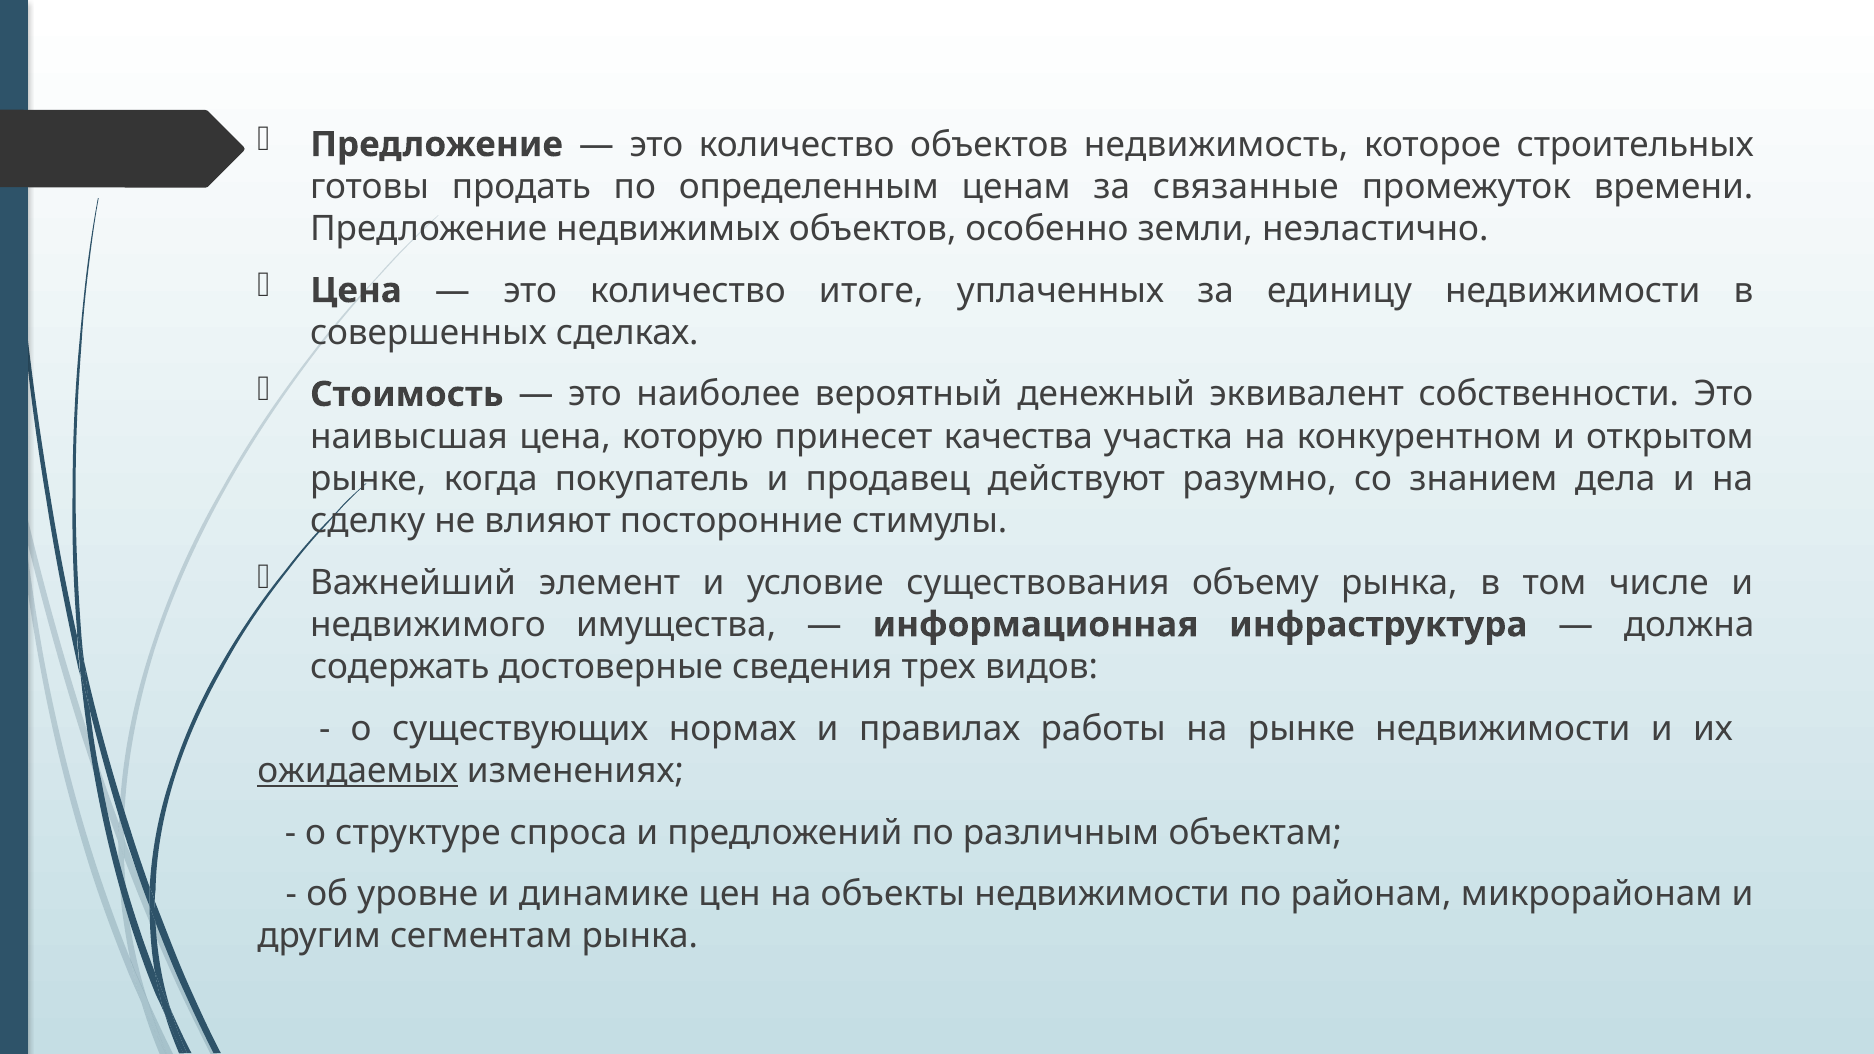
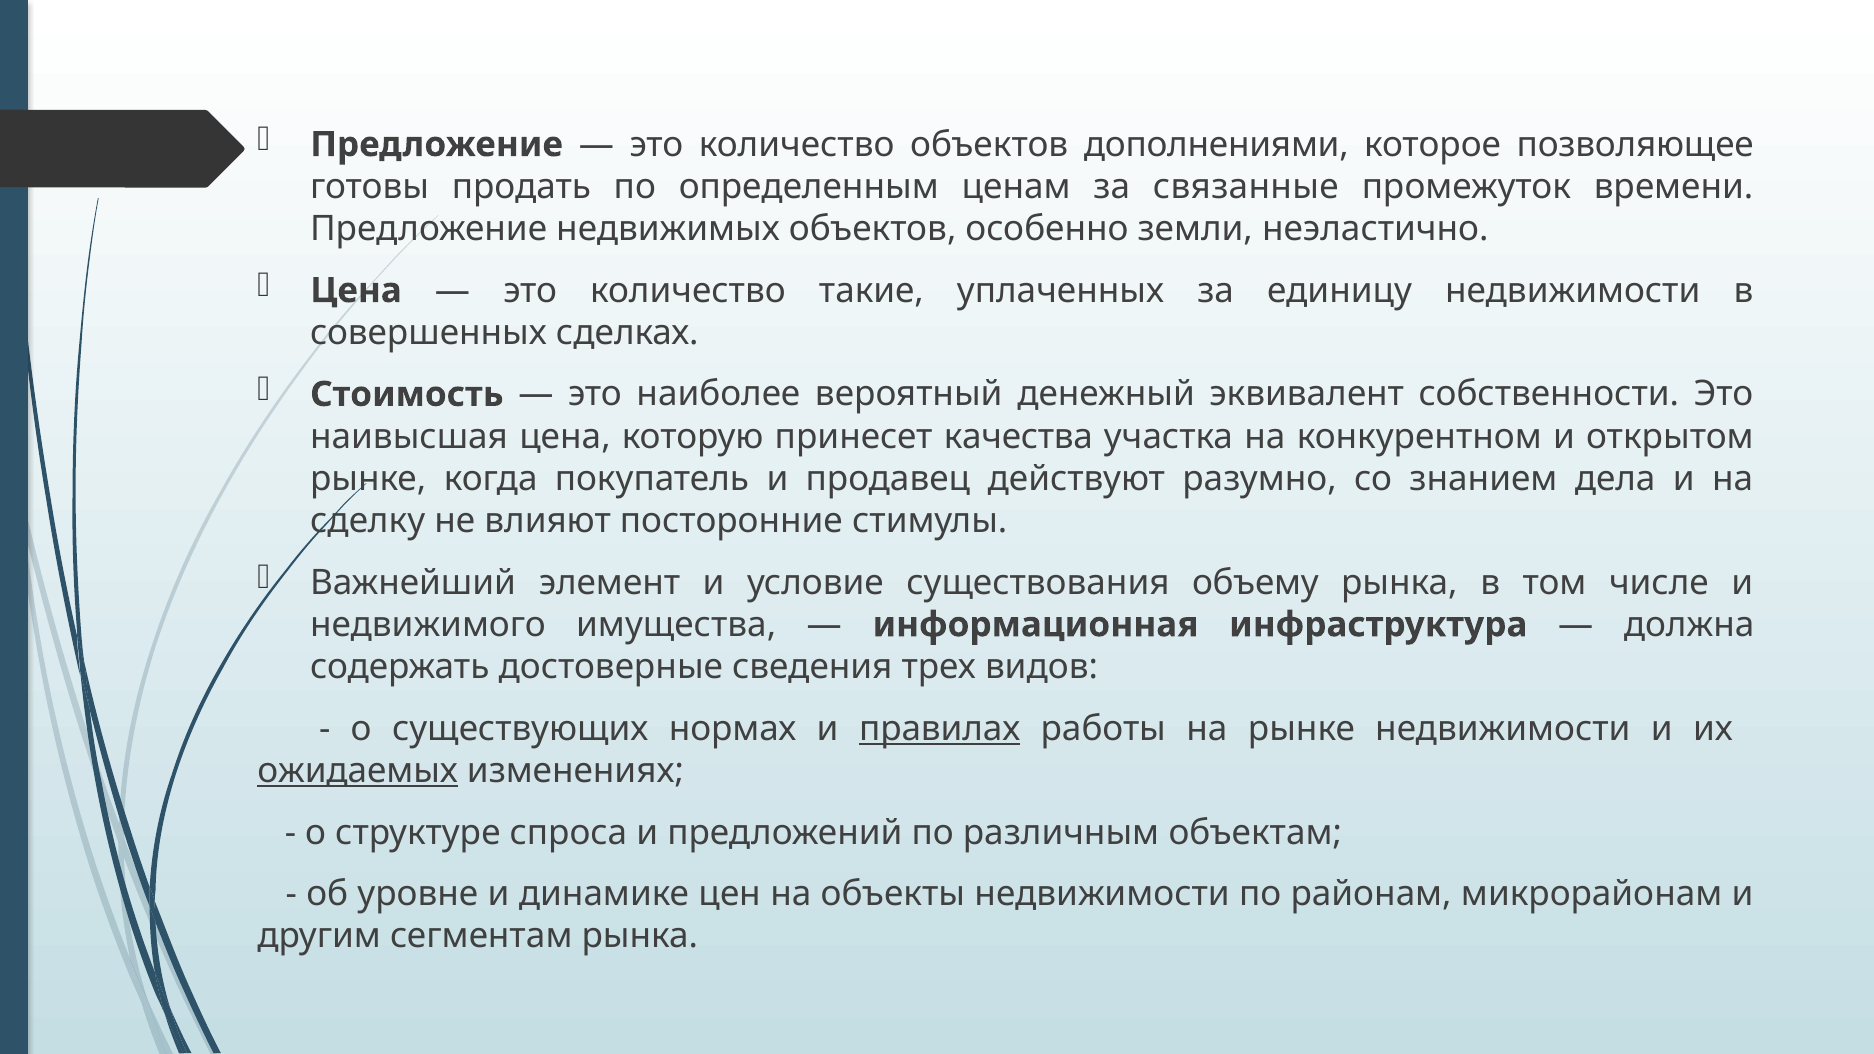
недвижимость: недвижимость -> дополнениями
строительных: строительных -> позволяющее
итоге: итоге -> такие
правилах underline: none -> present
